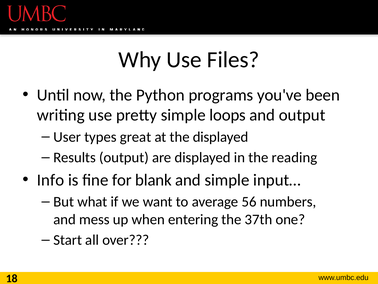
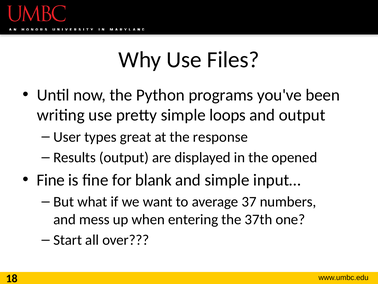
the displayed: displayed -> response
reading: reading -> opened
Info at (51, 180): Info -> Fine
56: 56 -> 37
